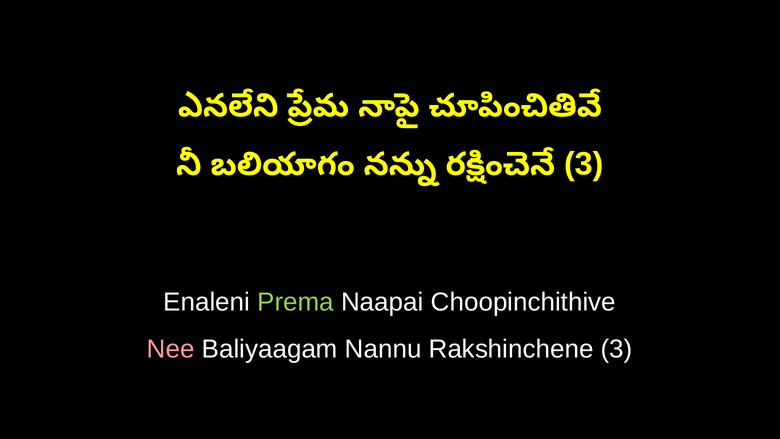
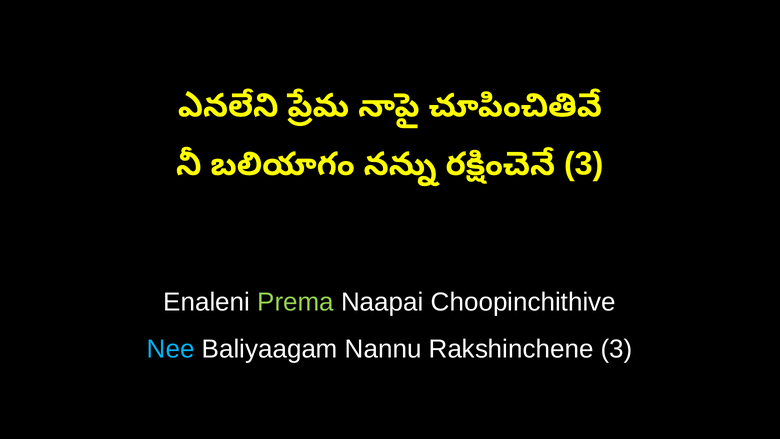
Nee colour: pink -> light blue
